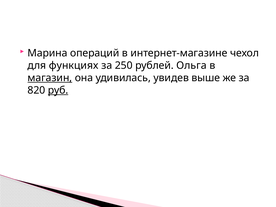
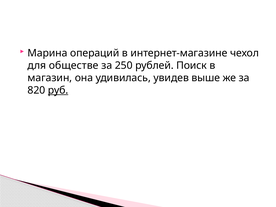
функциях: функциях -> обществе
Ольга: Ольга -> Поиск
магазин underline: present -> none
